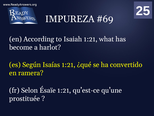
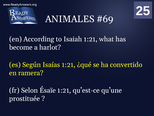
IMPUREZA: IMPUREZA -> ANIMALES
